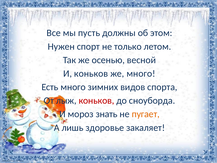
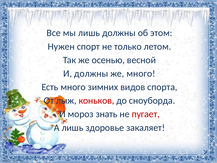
мы пусть: пусть -> лишь
И коньков: коньков -> должны
пугает colour: orange -> red
